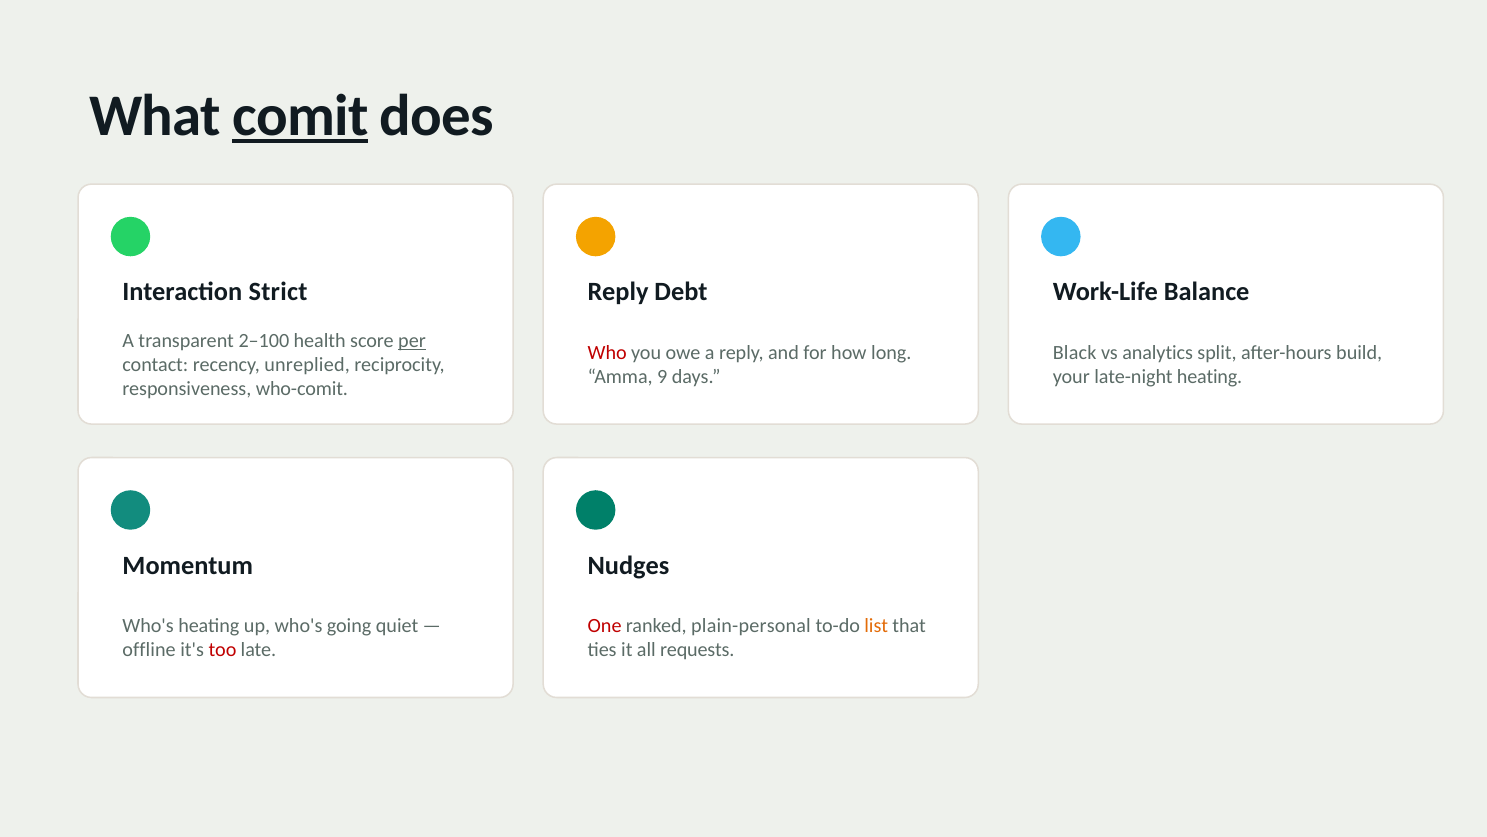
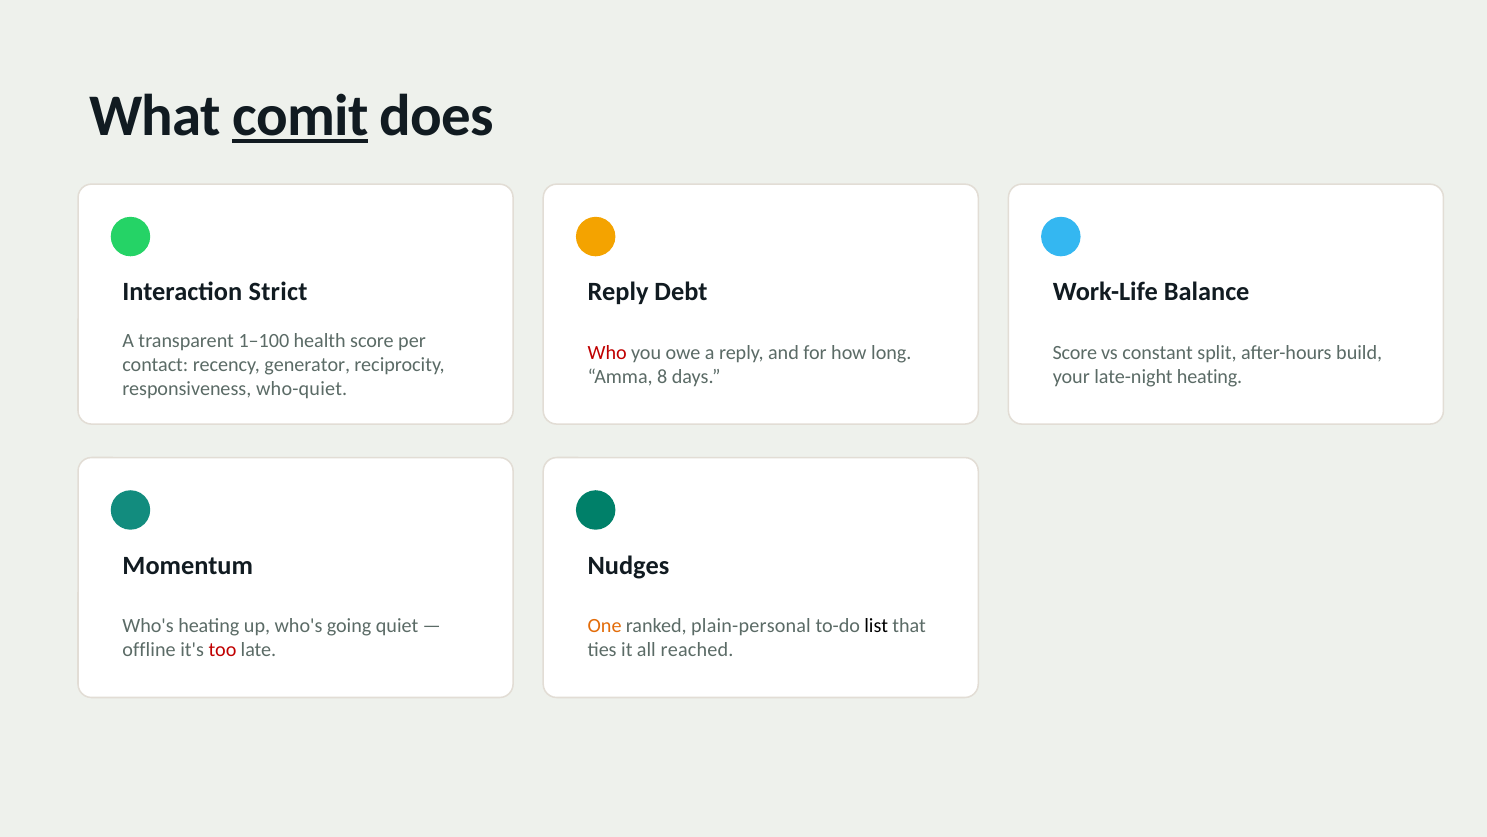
2–100: 2–100 -> 1–100
per underline: present -> none
Black at (1075, 352): Black -> Score
analytics: analytics -> constant
unreplied: unreplied -> generator
9: 9 -> 8
who-comit: who-comit -> who-quiet
One colour: red -> orange
list colour: orange -> black
requests: requests -> reached
